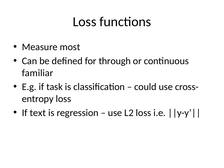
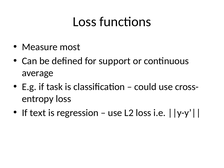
through: through -> support
familiar: familiar -> average
